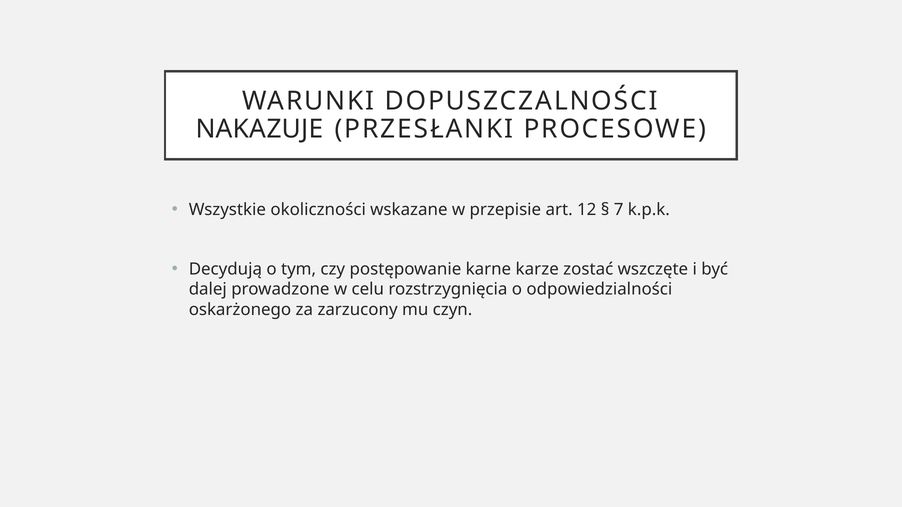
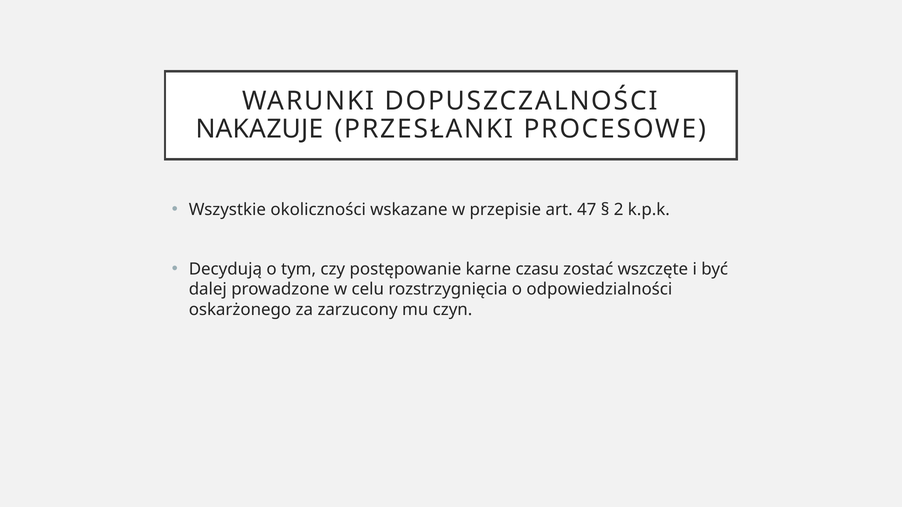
12: 12 -> 47
7: 7 -> 2
karze: karze -> czasu
